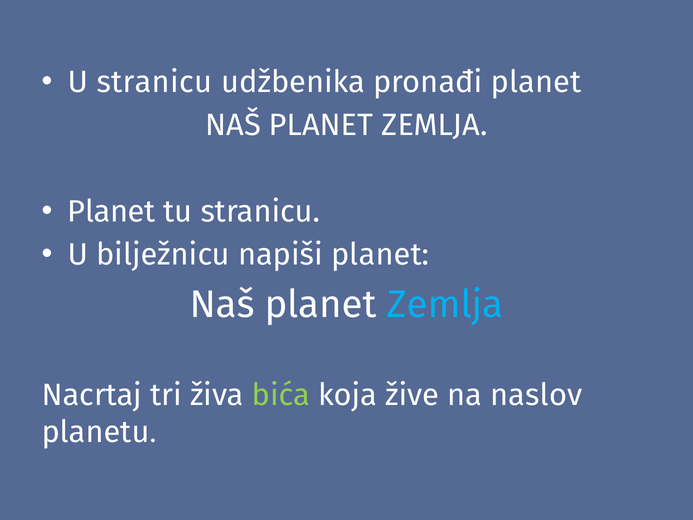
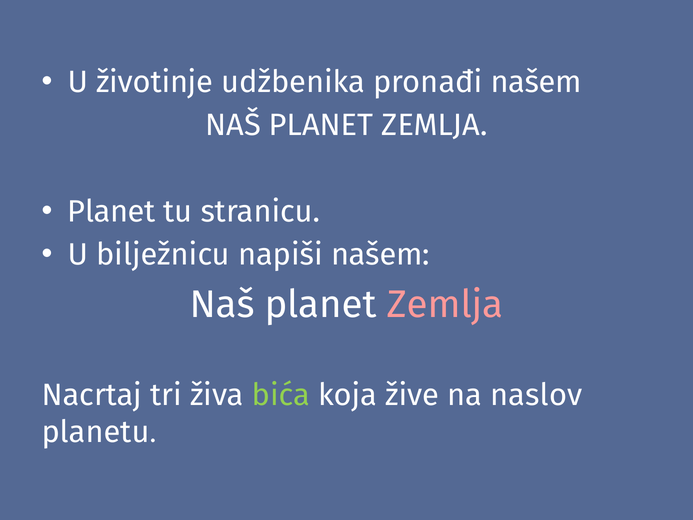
U stranicu: stranicu -> životinje
pronađi planet: planet -> našem
napiši planet: planet -> našem
Zemlja at (445, 304) colour: light blue -> pink
